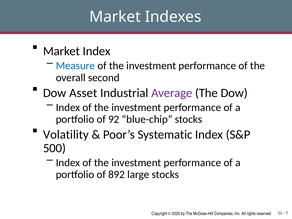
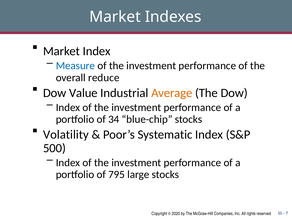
second: second -> reduce
Asset: Asset -> Value
Average colour: purple -> orange
92: 92 -> 34
892: 892 -> 795
